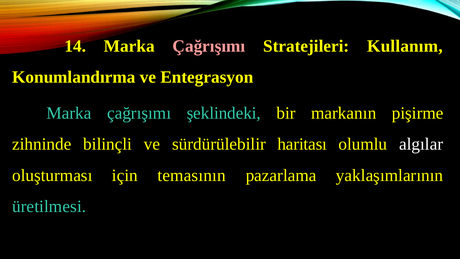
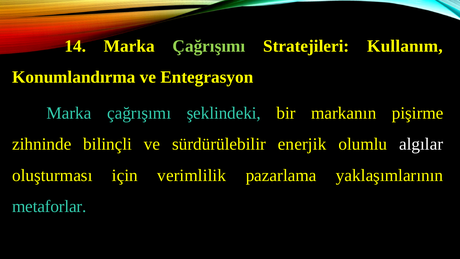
Çağrışımı at (209, 46) colour: pink -> light green
haritası: haritası -> enerjik
temasının: temasının -> verimlilik
üretilmesi: üretilmesi -> metaforlar
